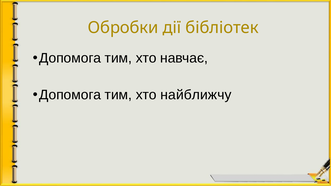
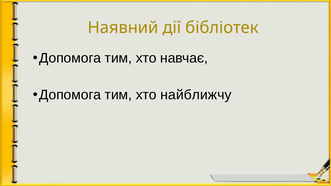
Обробки: Обробки -> Наявний
